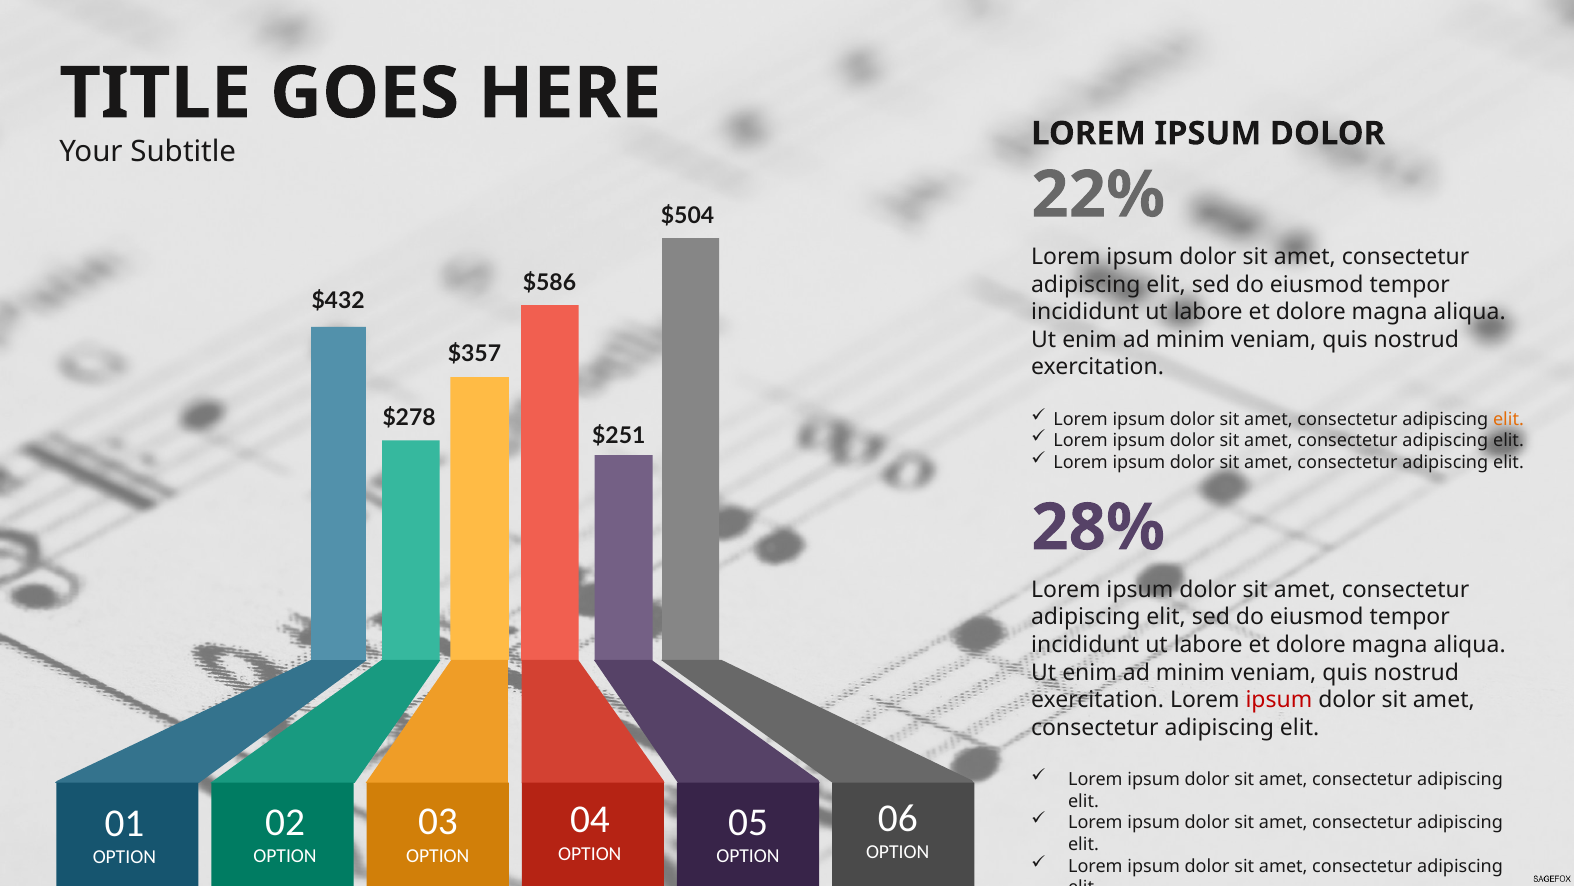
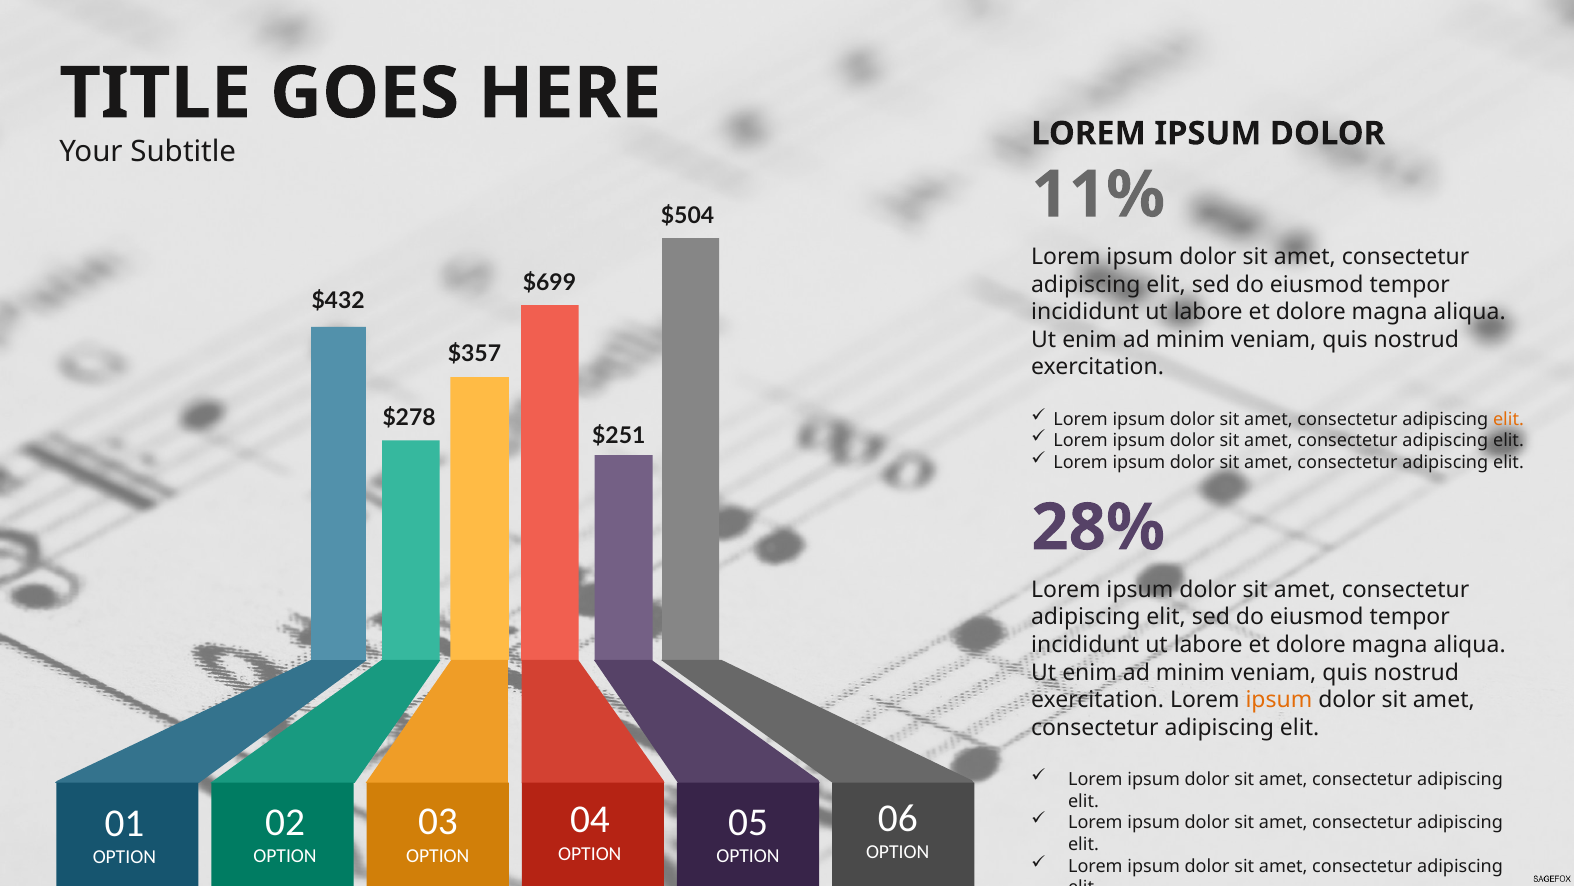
22%: 22% -> 11%
$586: $586 -> $699
ipsum at (1279, 700) colour: red -> orange
